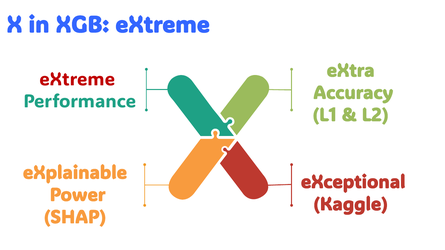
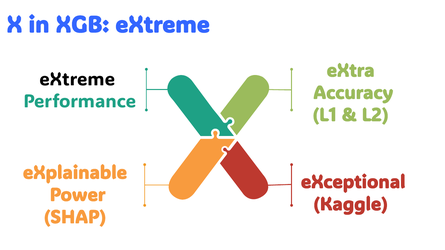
eXtreme at (77, 79) colour: red -> black
